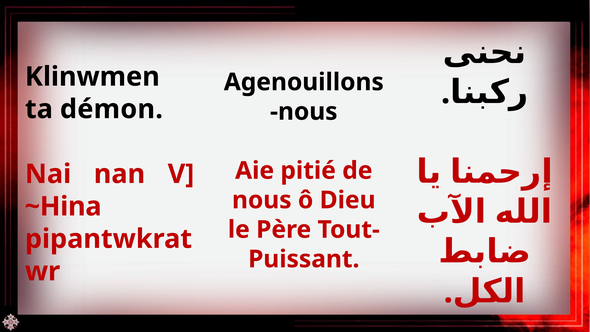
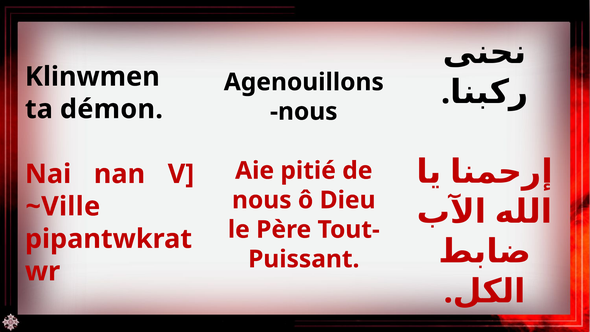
~Hina: ~Hina -> ~Ville
